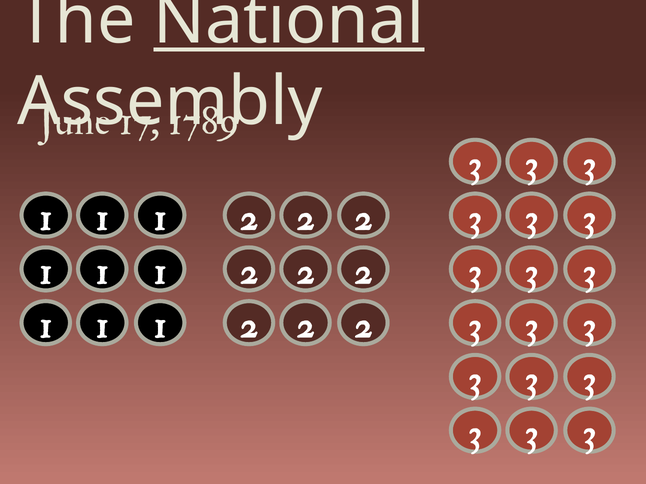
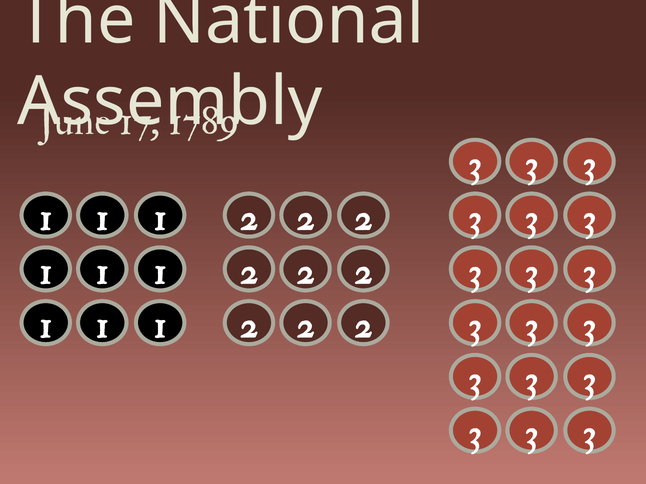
National underline: present -> none
